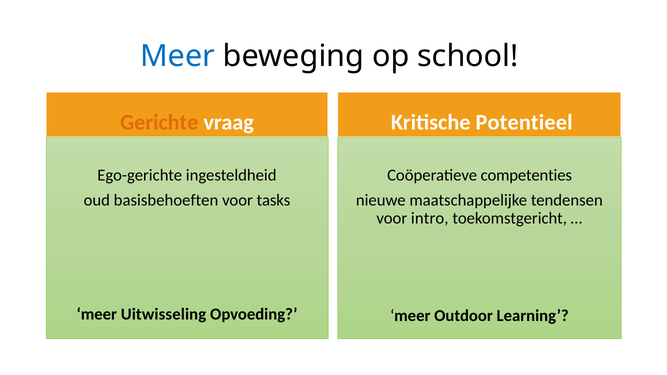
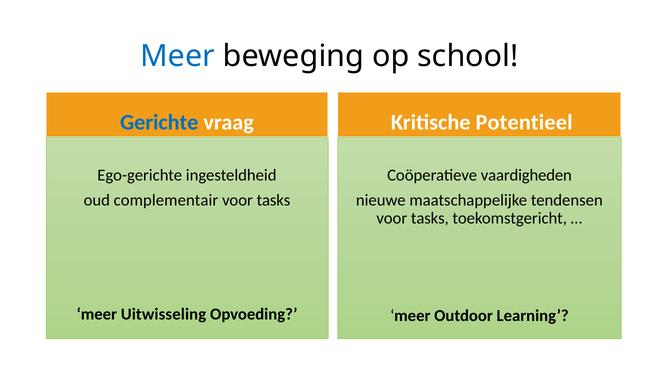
Gerichte colour: orange -> blue
competenties: competenties -> vaardigheden
basisbehoeften: basisbehoeften -> complementair
intro at (430, 218): intro -> tasks
